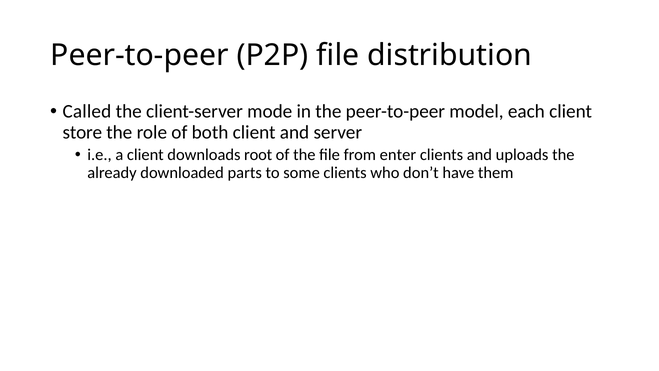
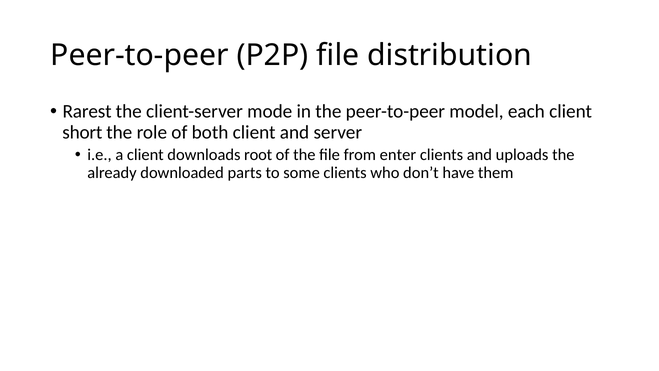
Called: Called -> Rarest
store: store -> short
